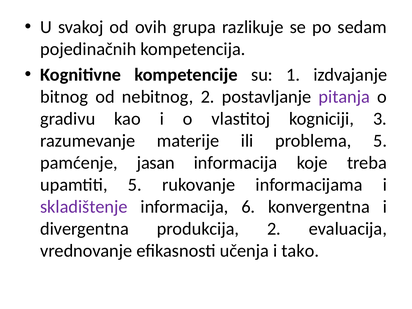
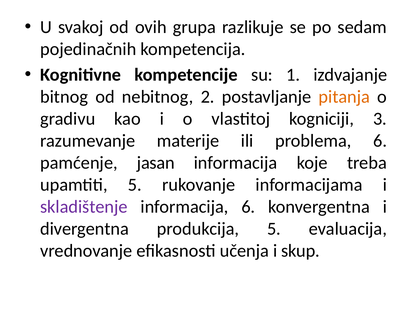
pitanja colour: purple -> orange
problema 5: 5 -> 6
produkcija 2: 2 -> 5
tako: tako -> skup
